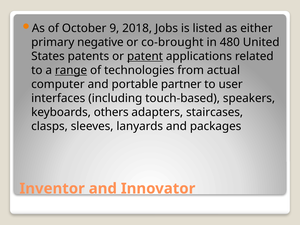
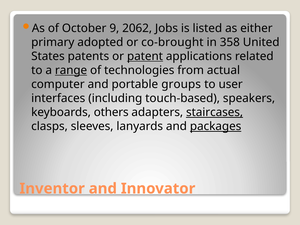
2018: 2018 -> 2062
negative: negative -> adopted
480: 480 -> 358
partner: partner -> groups
staircases underline: none -> present
packages underline: none -> present
